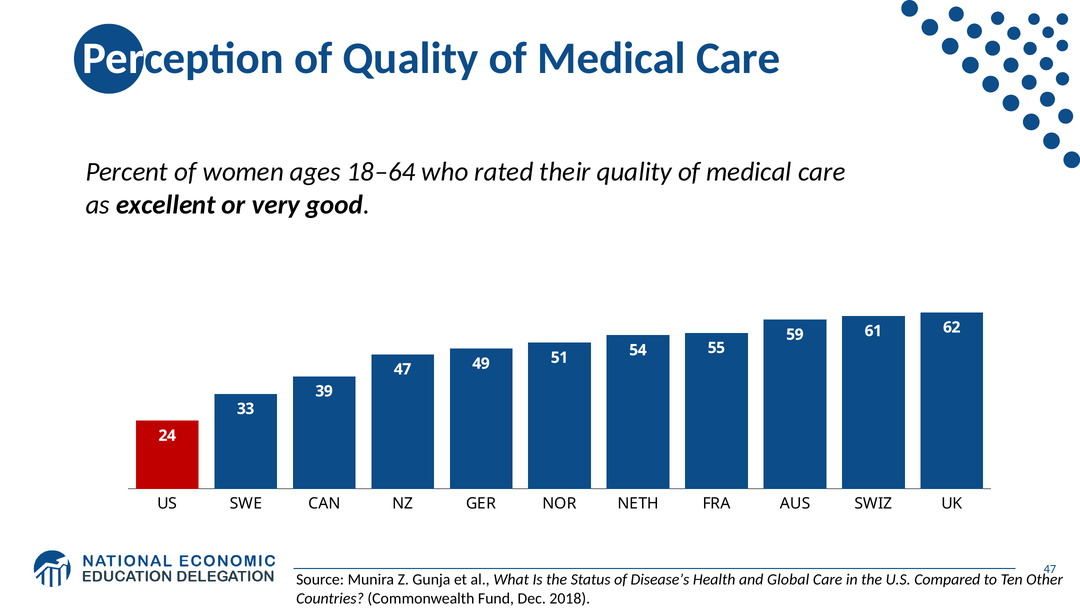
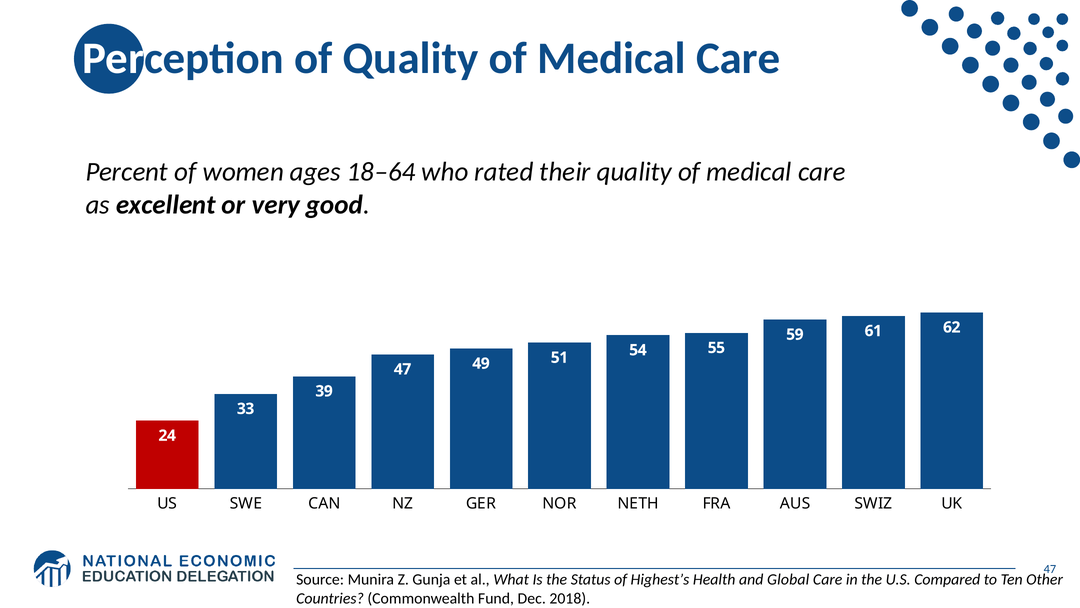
Disease’s: Disease’s -> Highest’s
